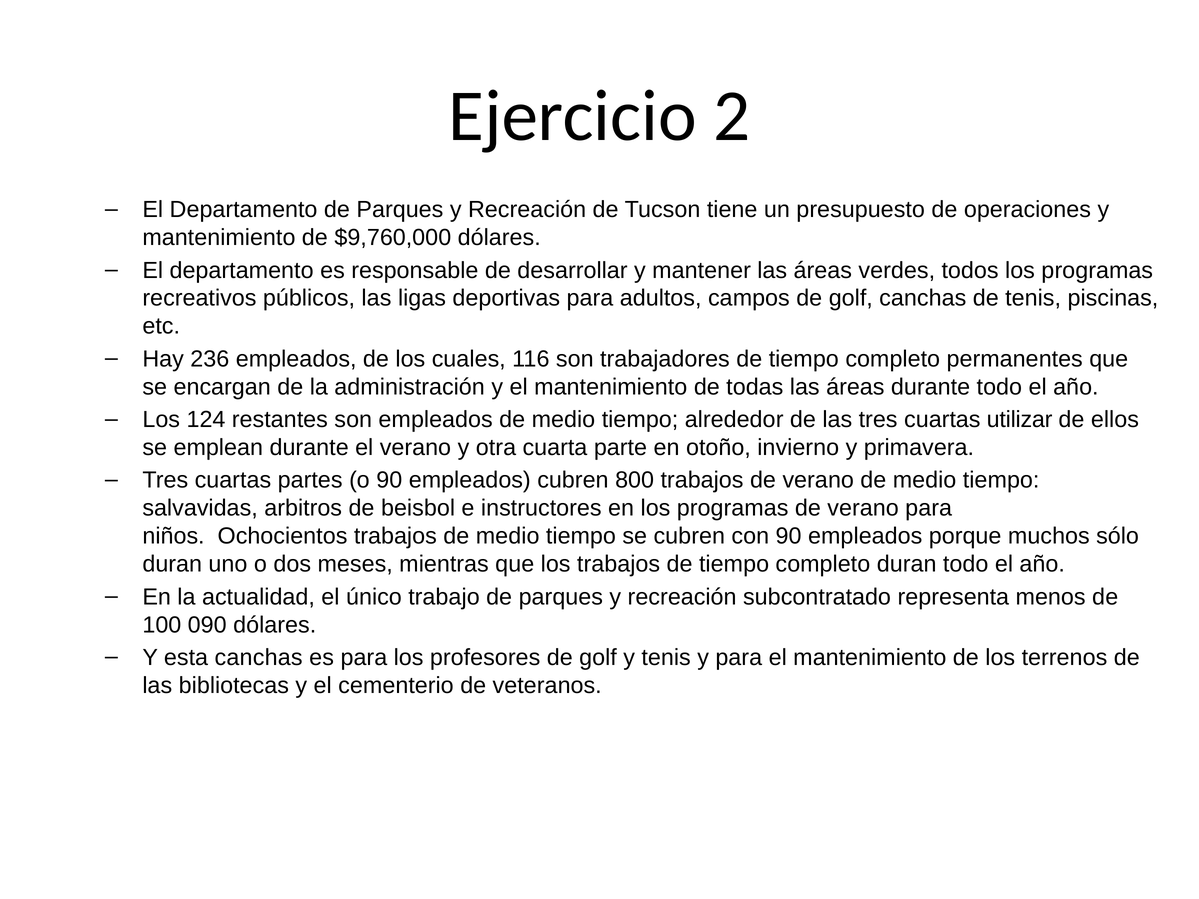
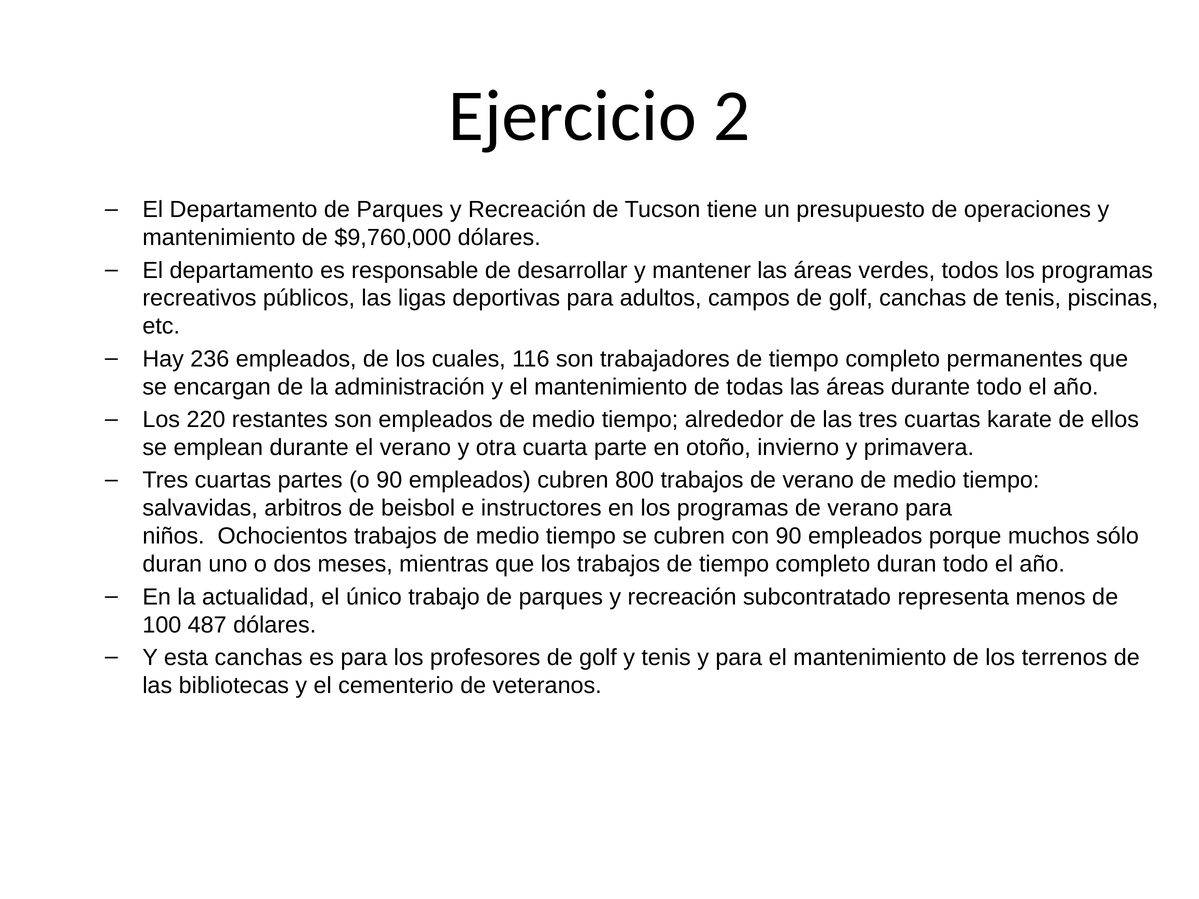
124: 124 -> 220
utilizar: utilizar -> karate
090: 090 -> 487
